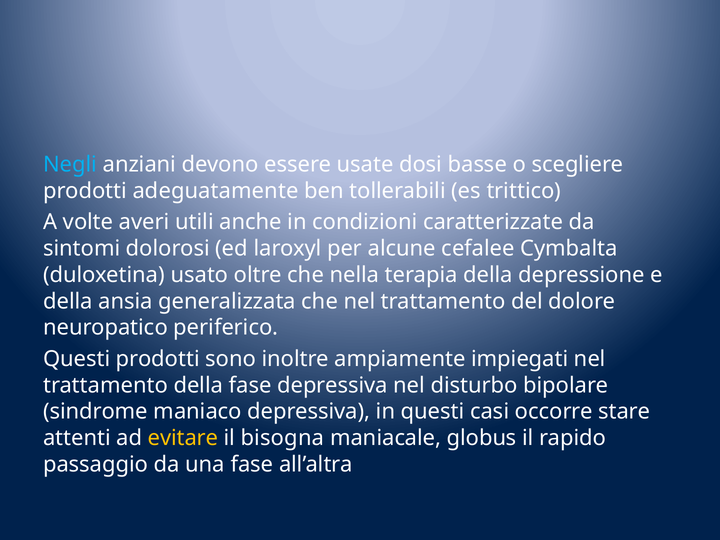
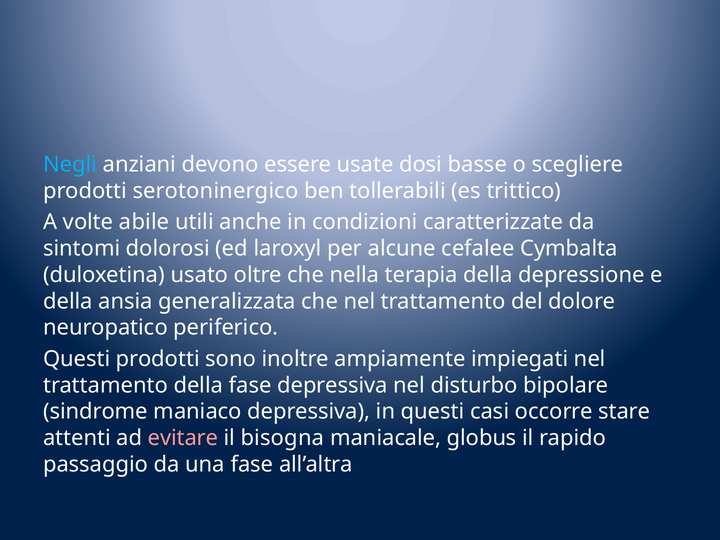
adeguatamente: adeguatamente -> serotoninergico
averi: averi -> abile
evitare colour: yellow -> pink
